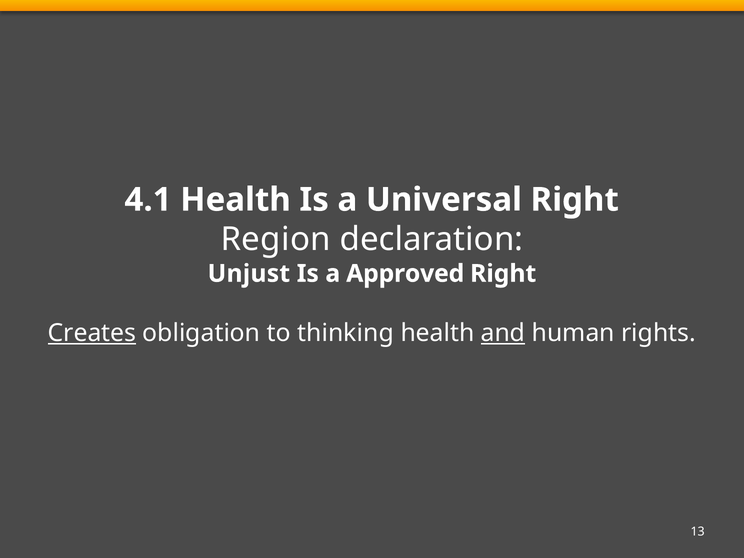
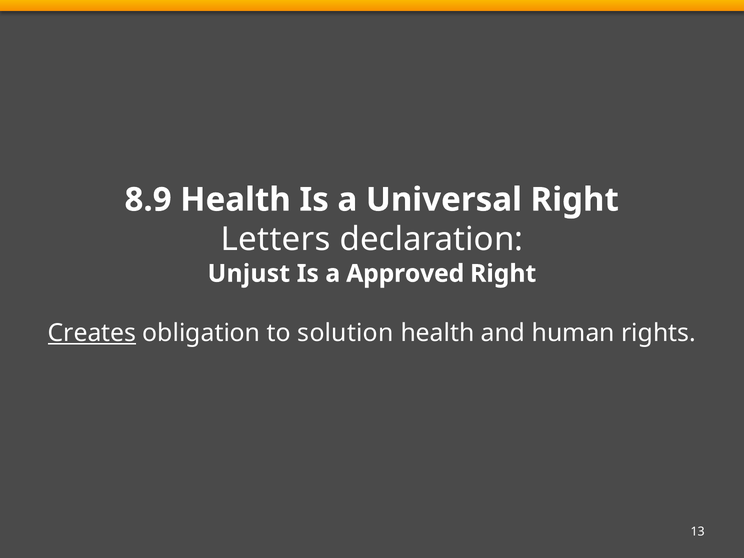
4.1: 4.1 -> 8.9
Region: Region -> Letters
thinking: thinking -> solution
and underline: present -> none
